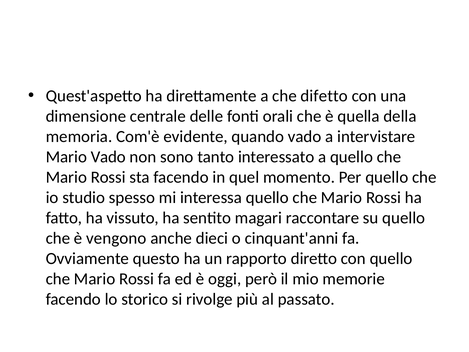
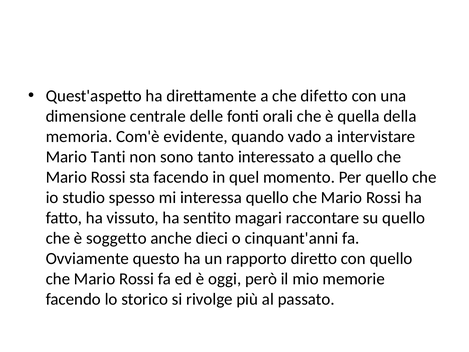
Mario Vado: Vado -> Tanti
vengono: vengono -> soggetto
